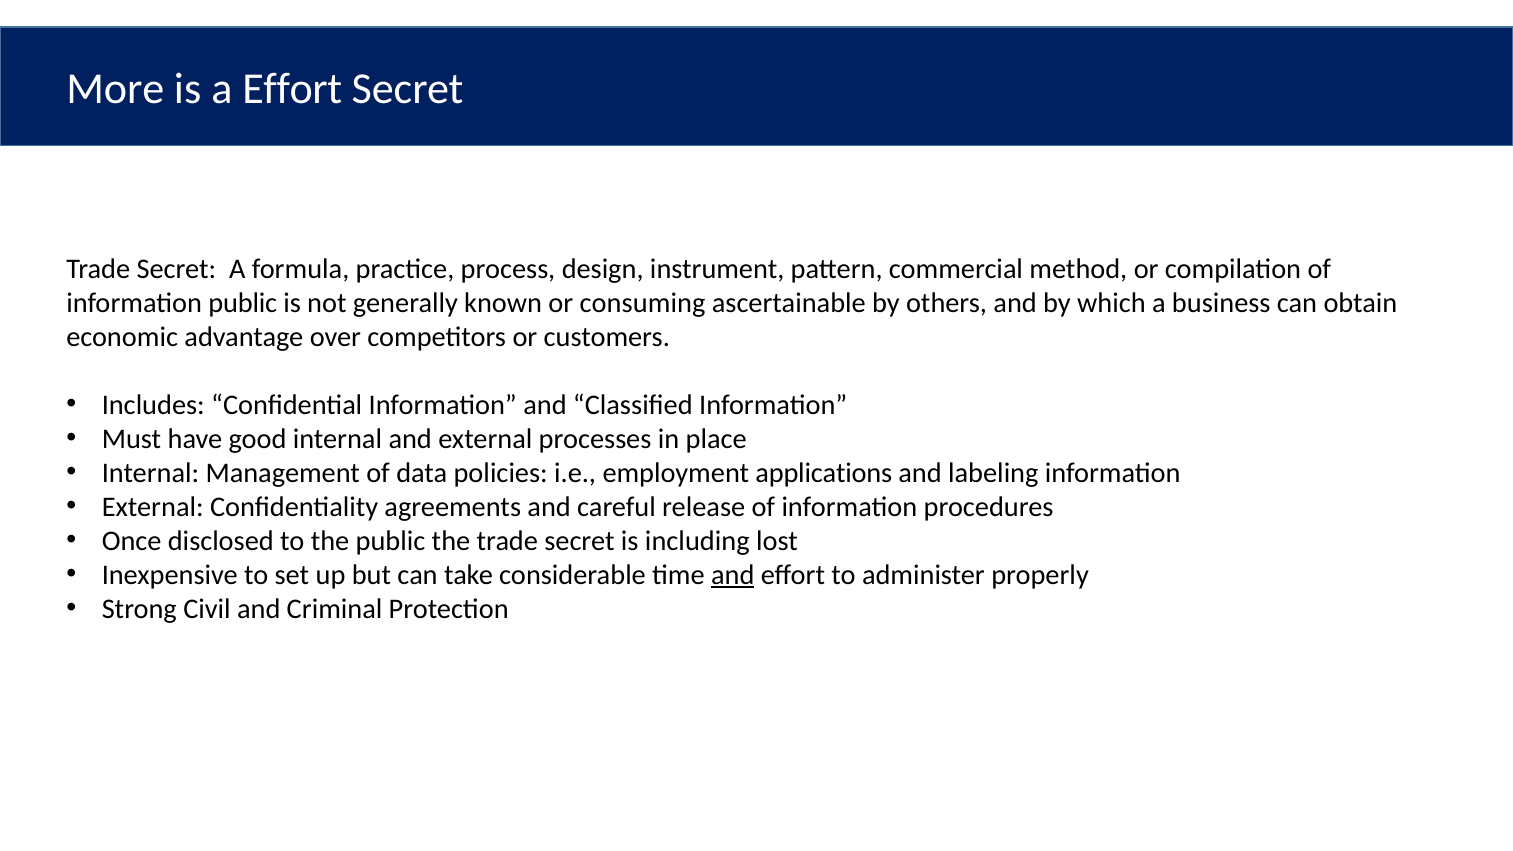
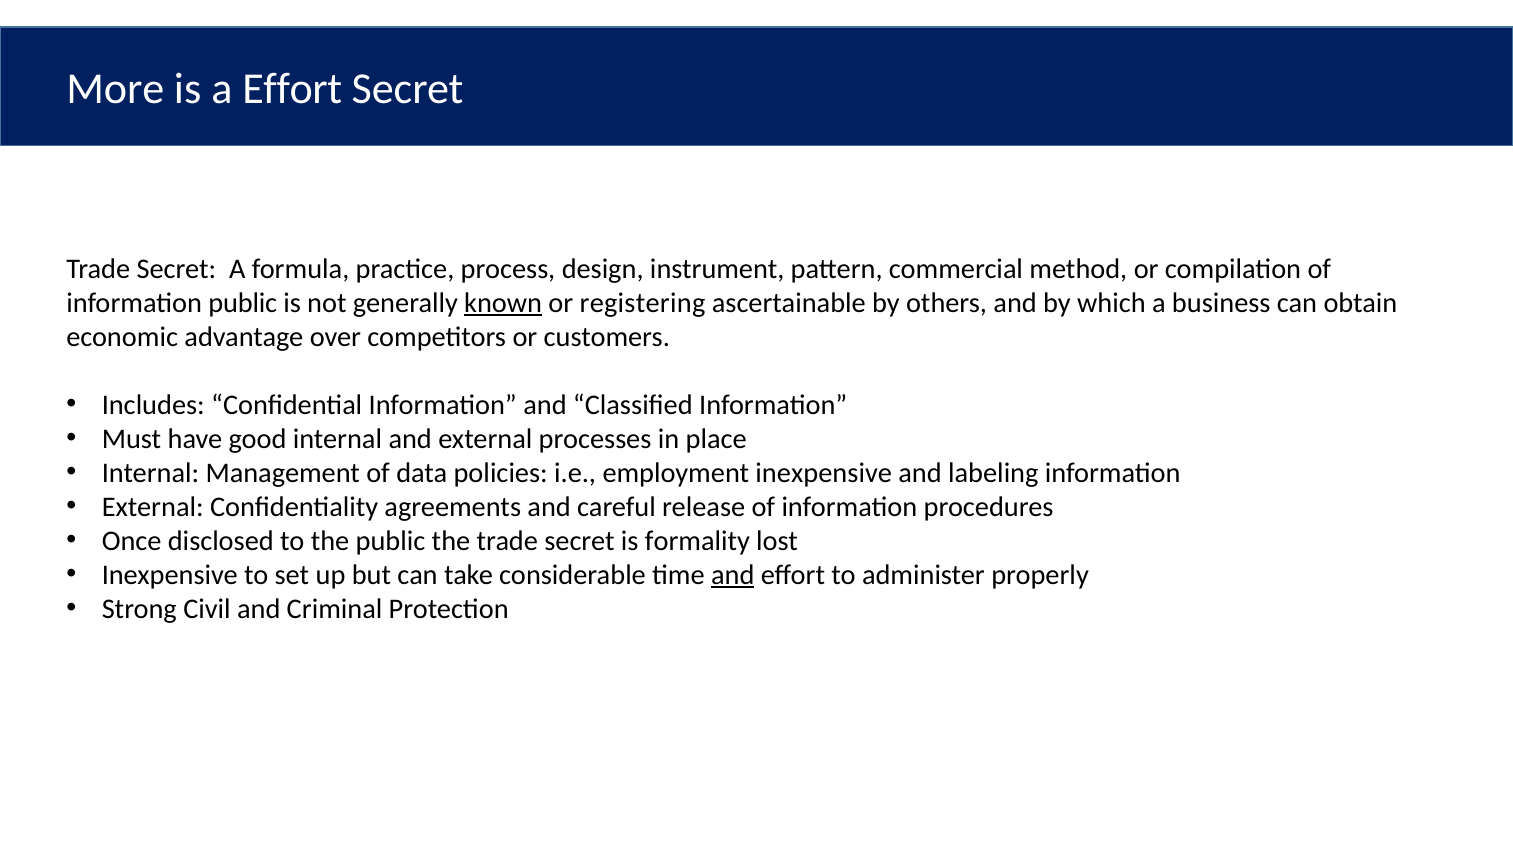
known underline: none -> present
consuming: consuming -> registering
employment applications: applications -> inexpensive
including: including -> formality
